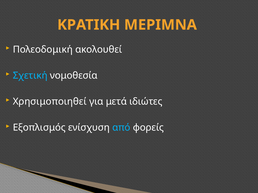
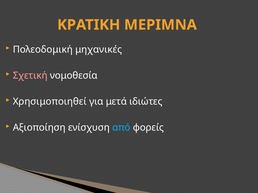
ακολουθεί: ακολουθεί -> μηχανικές
Σχετική colour: light blue -> pink
Εξοπλισμός: Εξοπλισμός -> Αξιοποίηση
